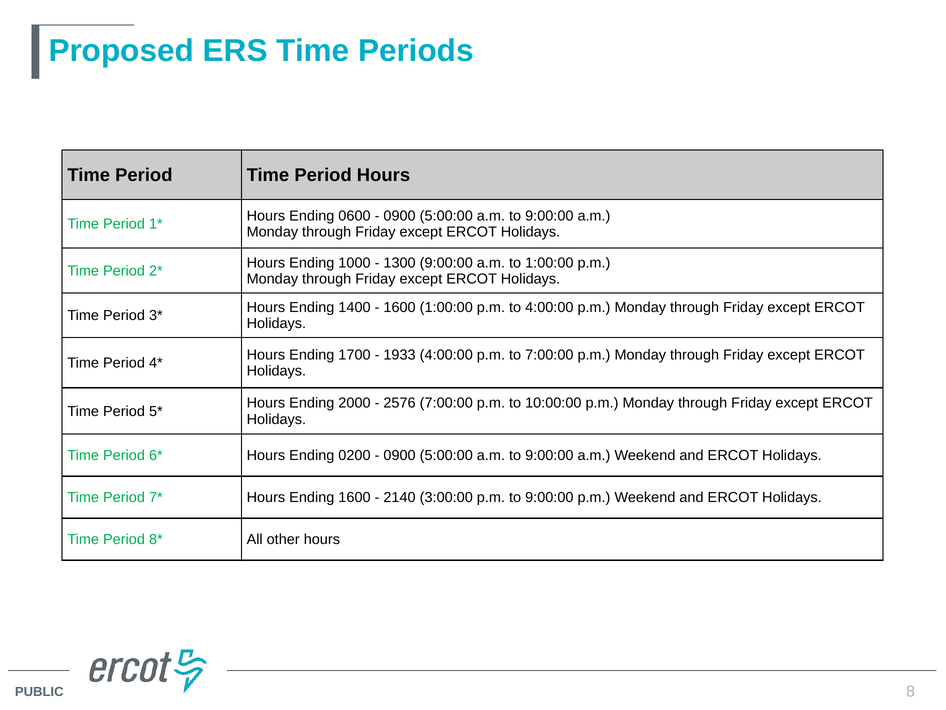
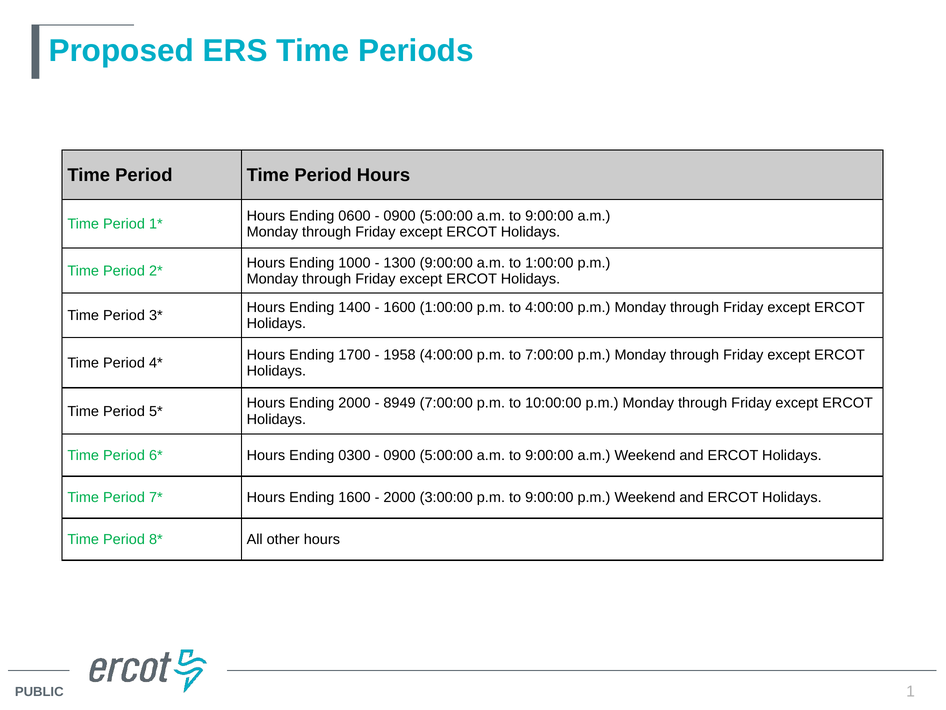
1933: 1933 -> 1958
2576: 2576 -> 8949
0200: 0200 -> 0300
2140 at (400, 497): 2140 -> 2000
8: 8 -> 1
